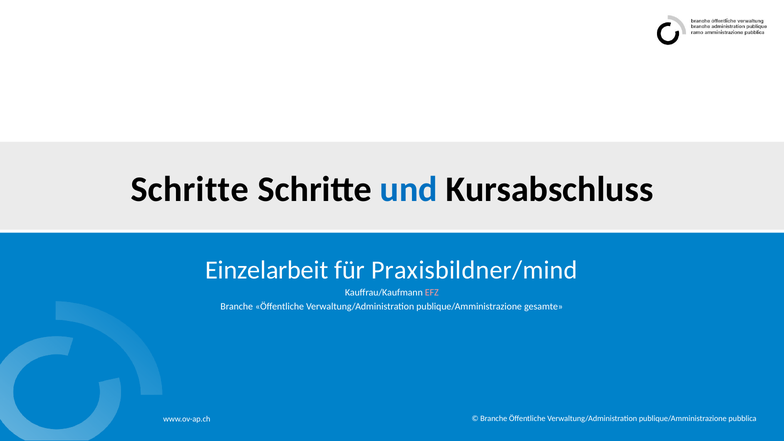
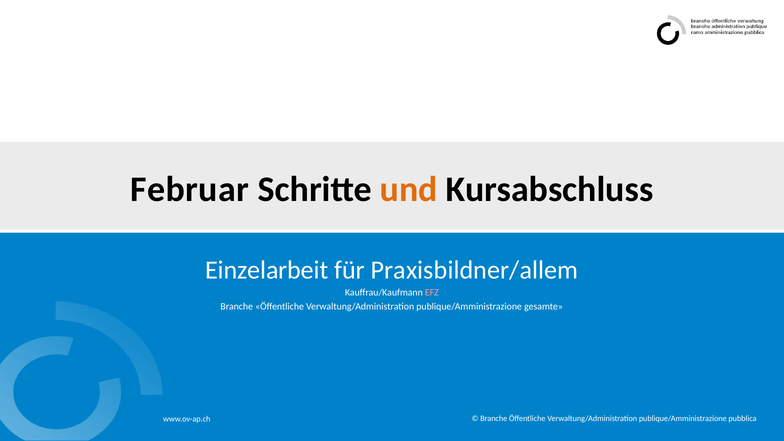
Schritte at (190, 189): Schritte -> Februar
und colour: blue -> orange
Praxisbildner/mind: Praxisbildner/mind -> Praxisbildner/allem
